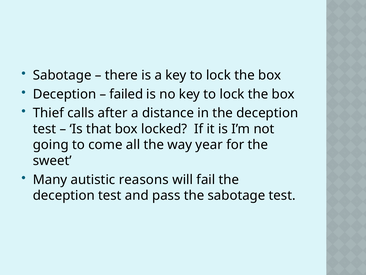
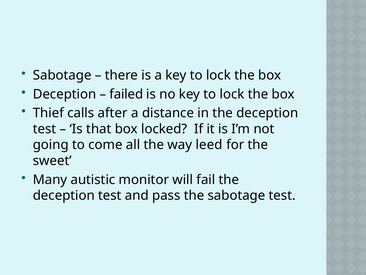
year: year -> leed
reasons: reasons -> monitor
